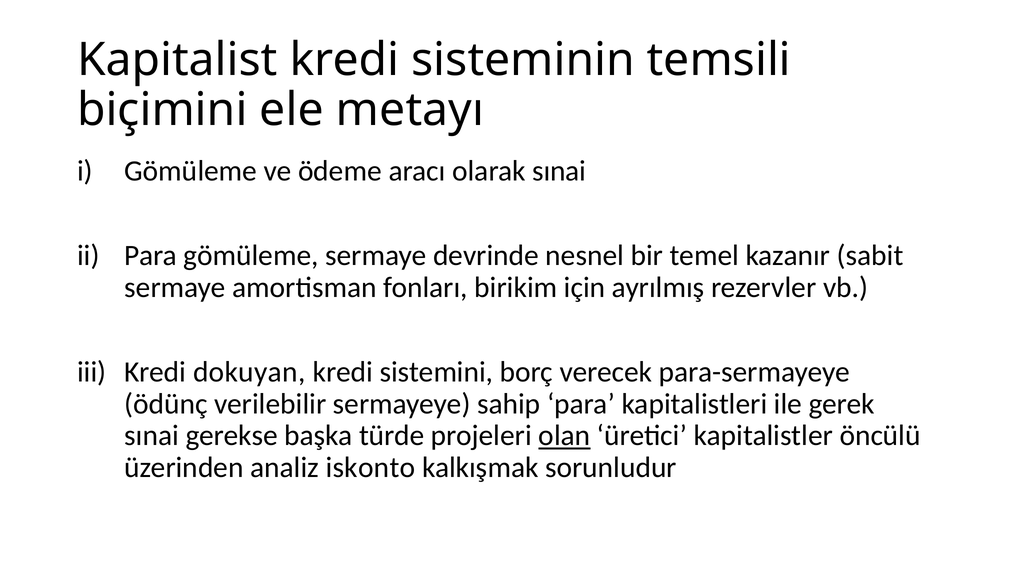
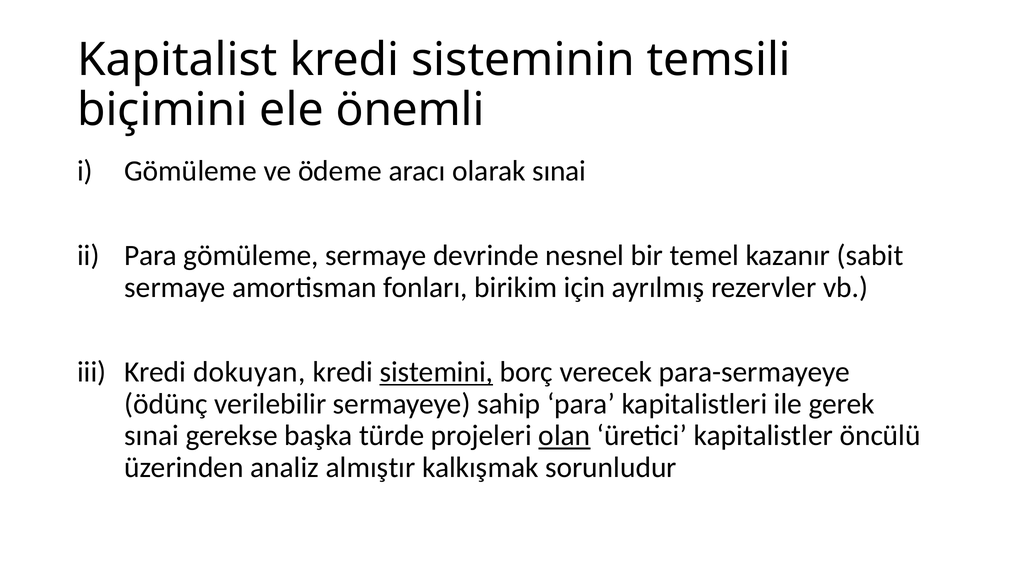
metayı: metayı -> önemli
sistemini underline: none -> present
iskonto: iskonto -> almıştır
